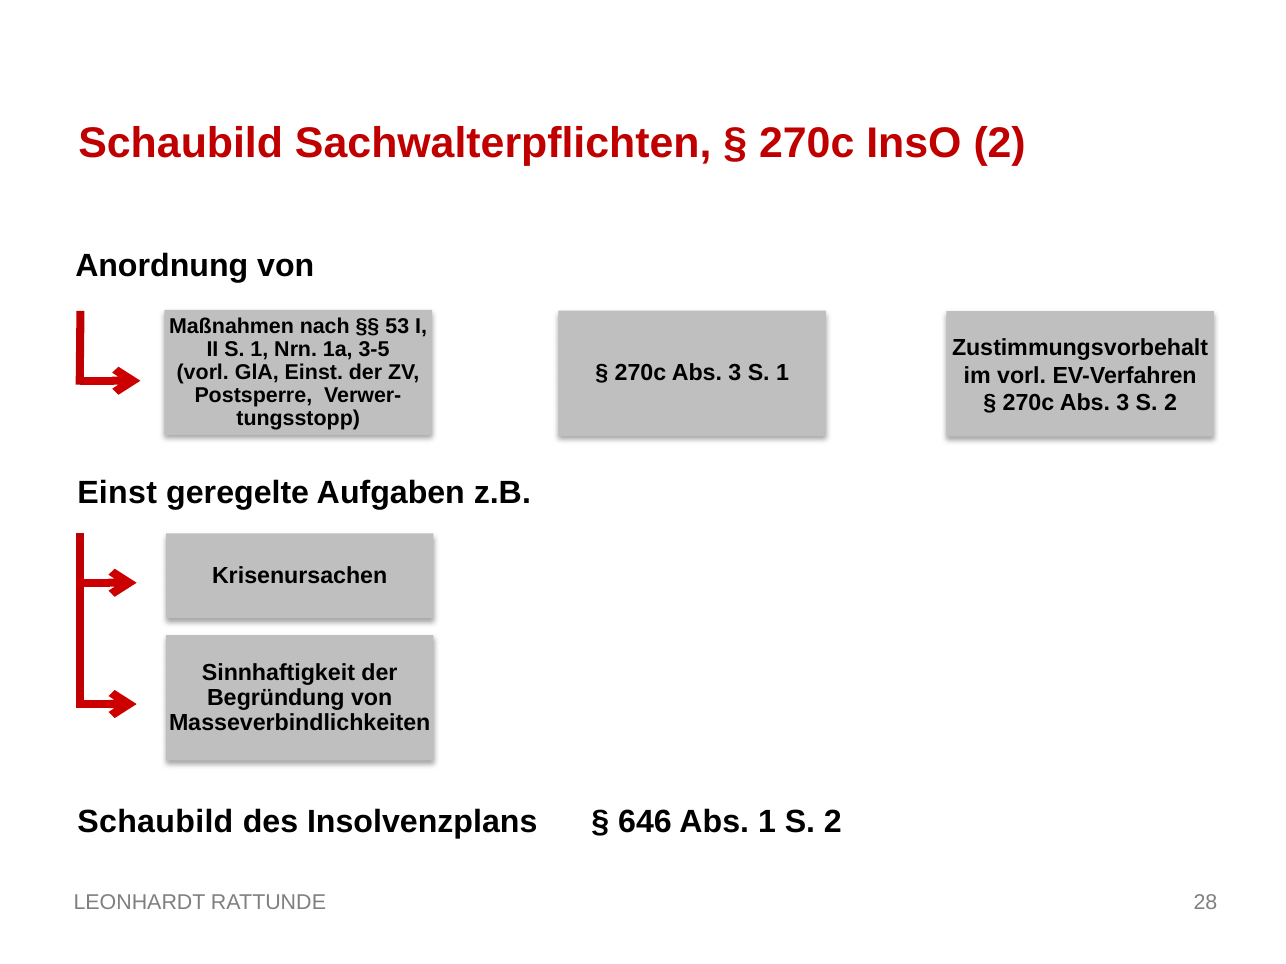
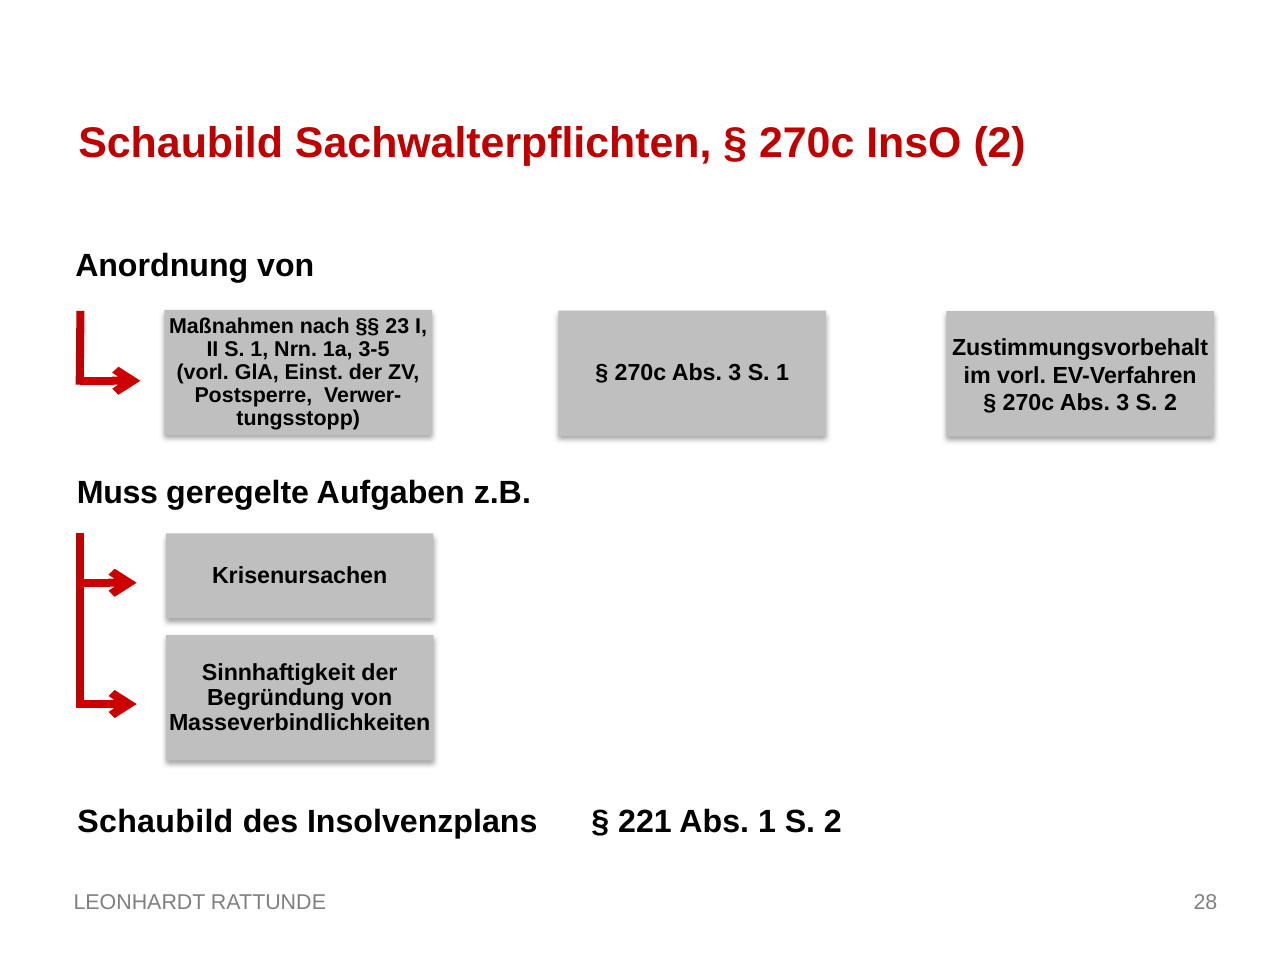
53: 53 -> 23
Einst at (117, 493): Einst -> Muss
646: 646 -> 221
